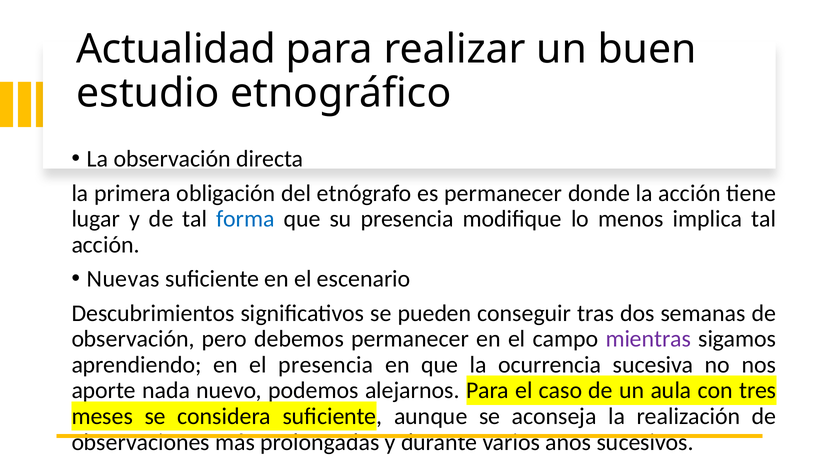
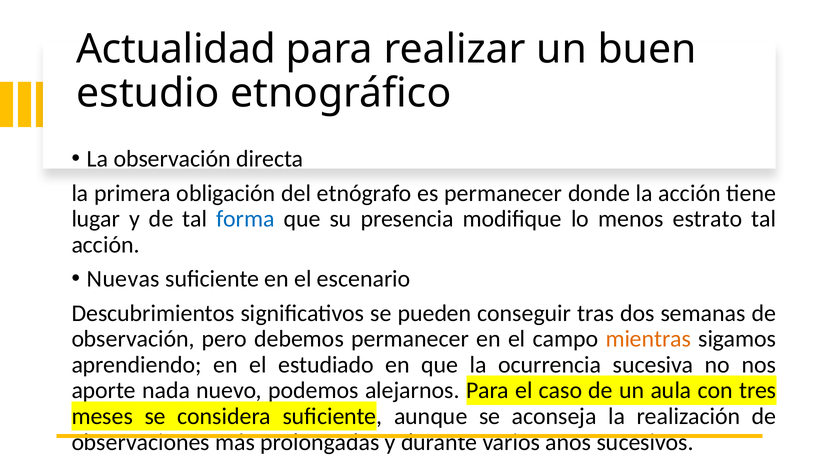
implica: implica -> estrato
mientras colour: purple -> orange
el presencia: presencia -> estudiado
